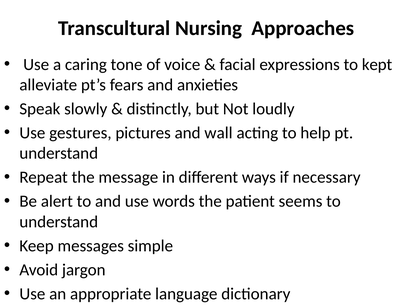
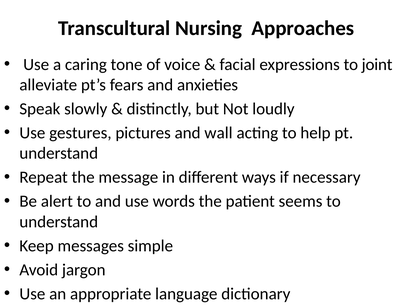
kept: kept -> joint
